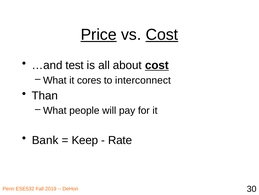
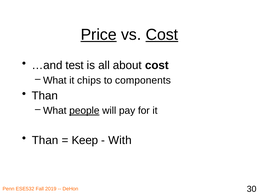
cost at (157, 65) underline: present -> none
cores: cores -> chips
interconnect: interconnect -> components
people underline: none -> present
Bank at (45, 140): Bank -> Than
Rate: Rate -> With
